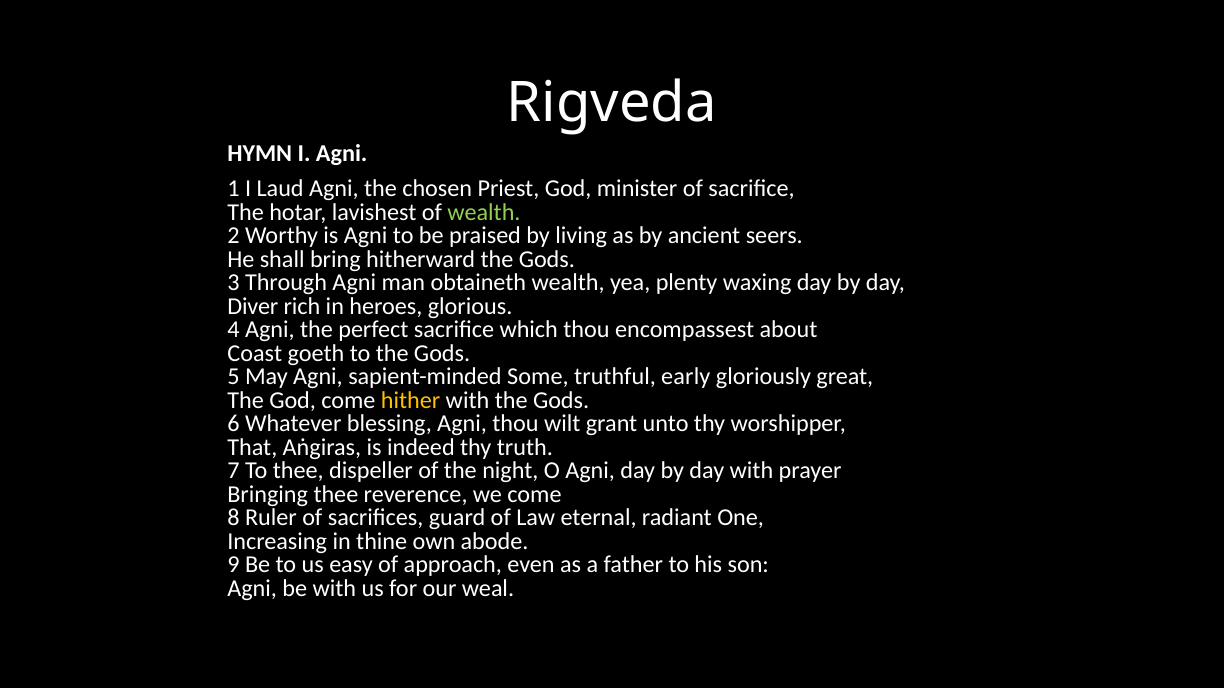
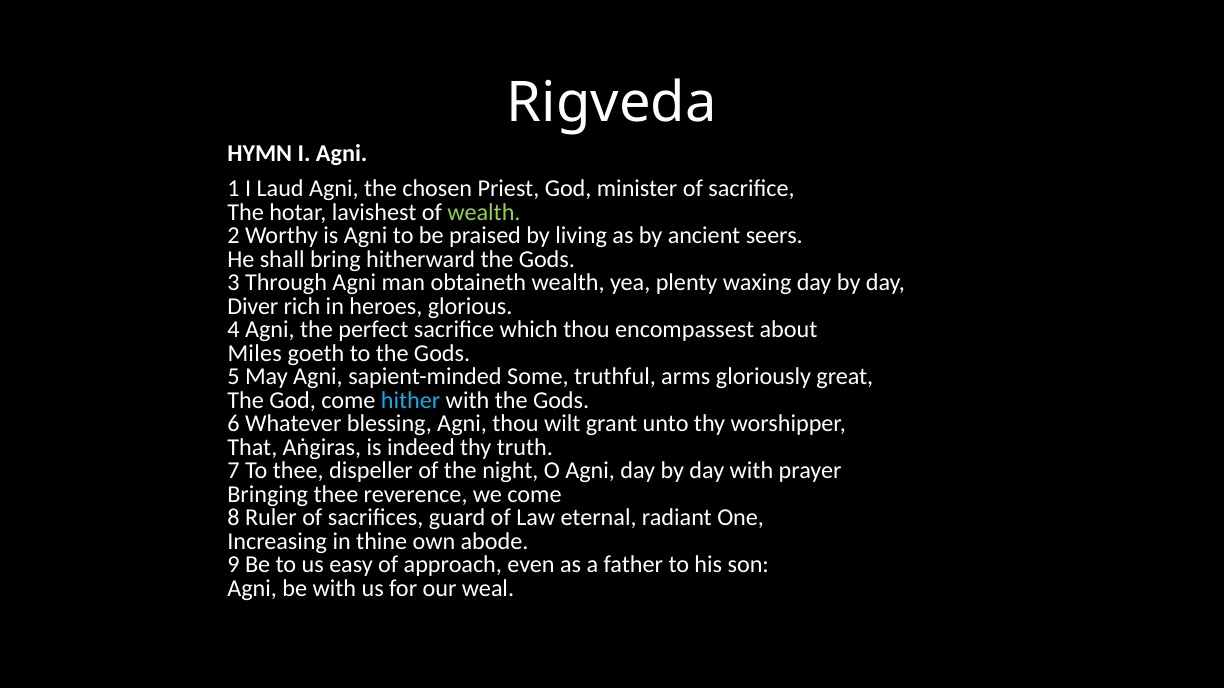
Coast: Coast -> Miles
early: early -> arms
hither colour: yellow -> light blue
